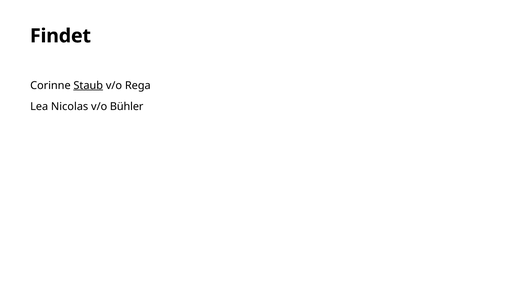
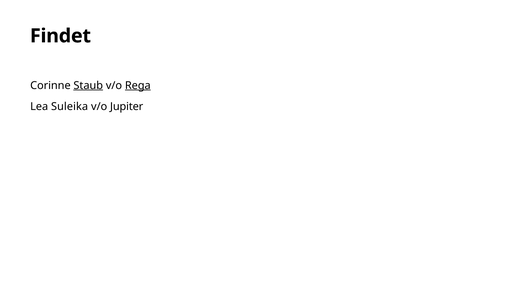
Rega underline: none -> present
Nicolas: Nicolas -> Suleika
Bühler: Bühler -> Jupiter
